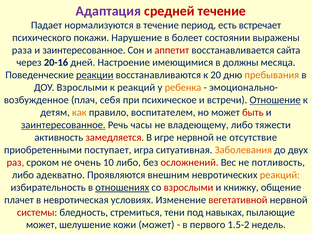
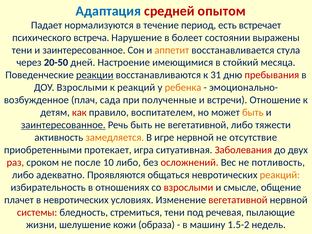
Адаптация colour: purple -> blue
средней течение: течение -> опытом
покажи: покажи -> встреча
раза at (22, 50): раза -> тени
аппетит colour: red -> orange
сайта: сайта -> стула
20-16: 20-16 -> 20-50
должны: должны -> стойкий
20: 20 -> 31
пребывания colour: orange -> red
себя: себя -> сада
психическое: психическое -> полученные
Отношение underline: present -> none
как colour: orange -> red
быть at (253, 112) colour: red -> orange
Речь часы: часы -> быть
не владеющему: владеющему -> вегетативной
замедляется colour: red -> orange
поступает: поступает -> протекает
Заболевания colour: orange -> red
очень: очень -> после
внешним: внешним -> общаться
отношениях underline: present -> none
книжку: книжку -> смысле
в невротическая: невротическая -> невротических
навыках: навыках -> речевая
может at (42, 225): может -> жизни
кожи может: может -> образа
первого: первого -> машину
